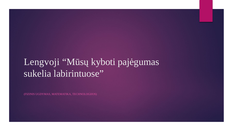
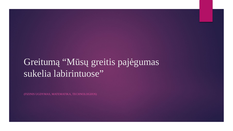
Lengvoji: Lengvoji -> Greitumą
kyboti: kyboti -> greitis
